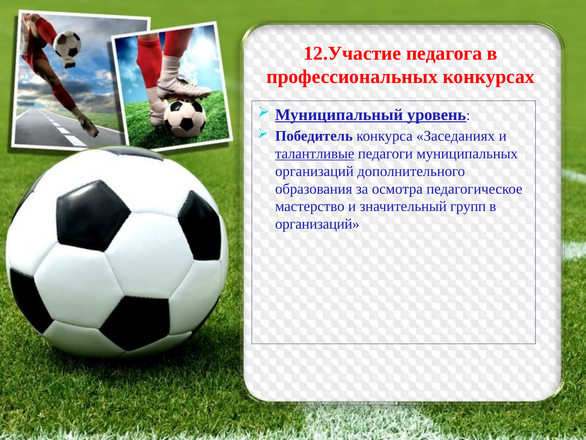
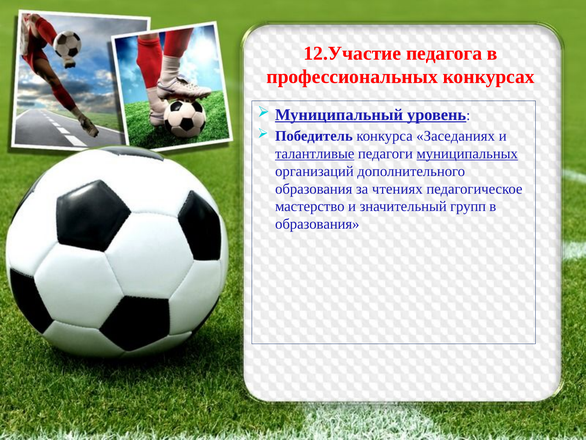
муниципальных underline: none -> present
осмотра: осмотра -> чтениях
организаций at (317, 224): организаций -> образования
